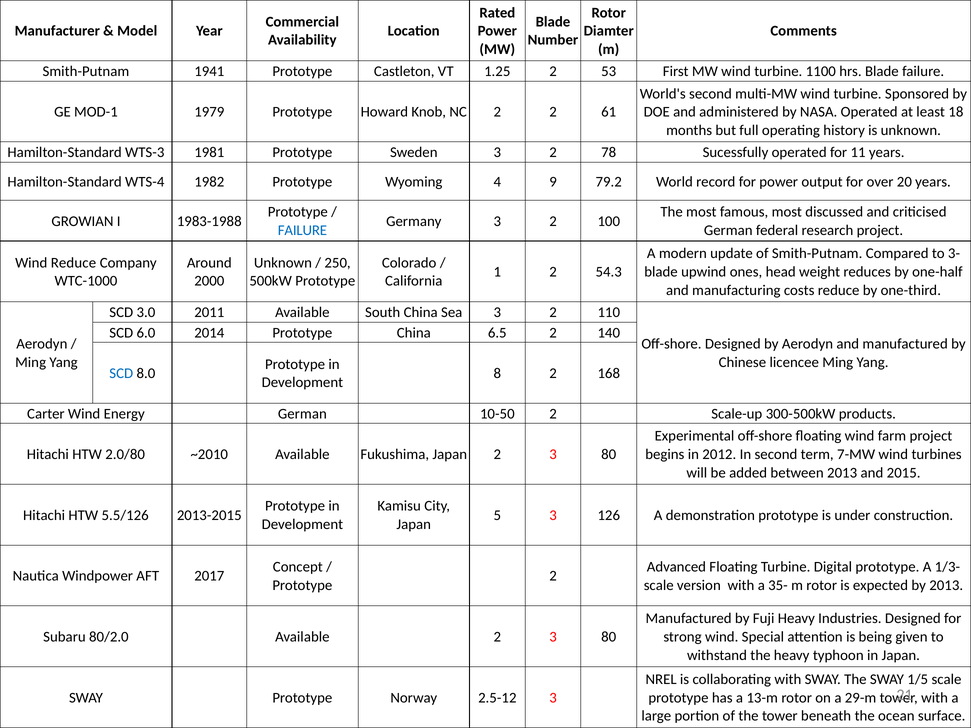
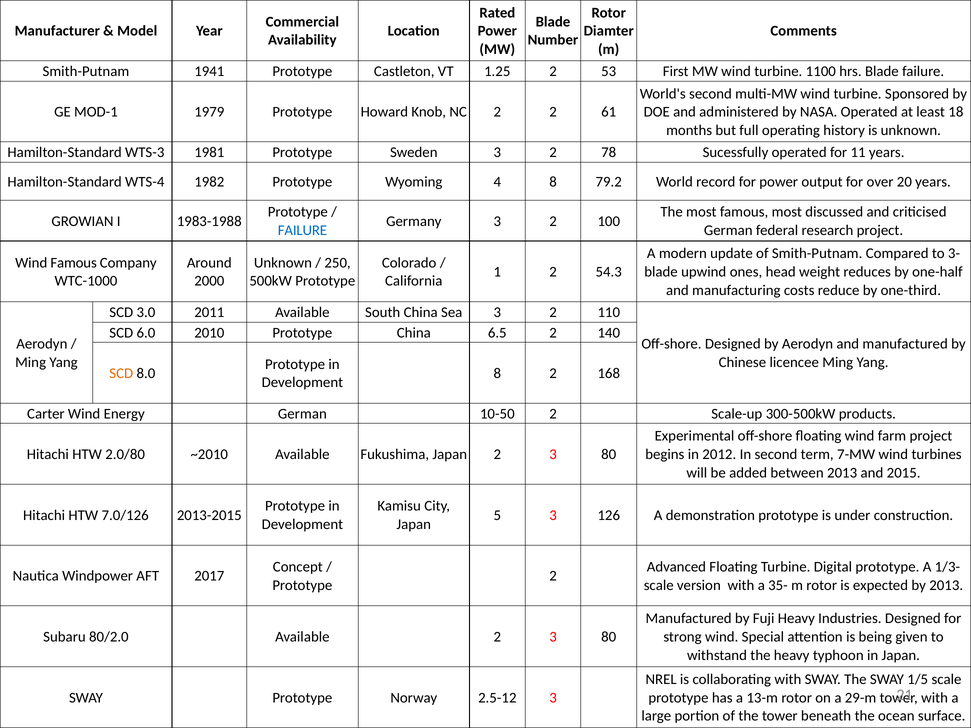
4 9: 9 -> 8
Wind Reduce: Reduce -> Famous
2014: 2014 -> 2010
SCD at (121, 373) colour: blue -> orange
5.5/126: 5.5/126 -> 7.0/126
